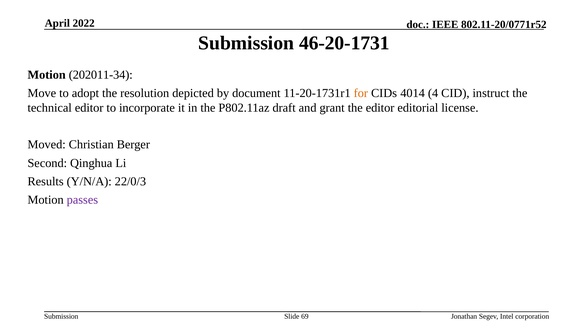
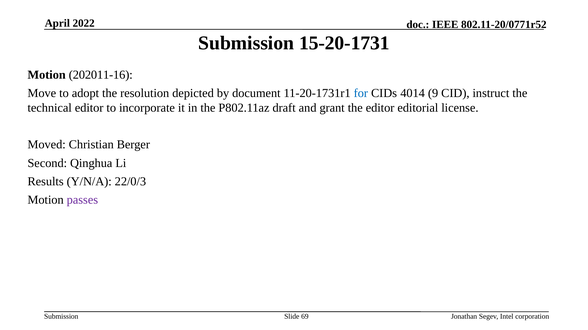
46-20-1731: 46-20-1731 -> 15-20-1731
202011-34: 202011-34 -> 202011-16
for colour: orange -> blue
4: 4 -> 9
